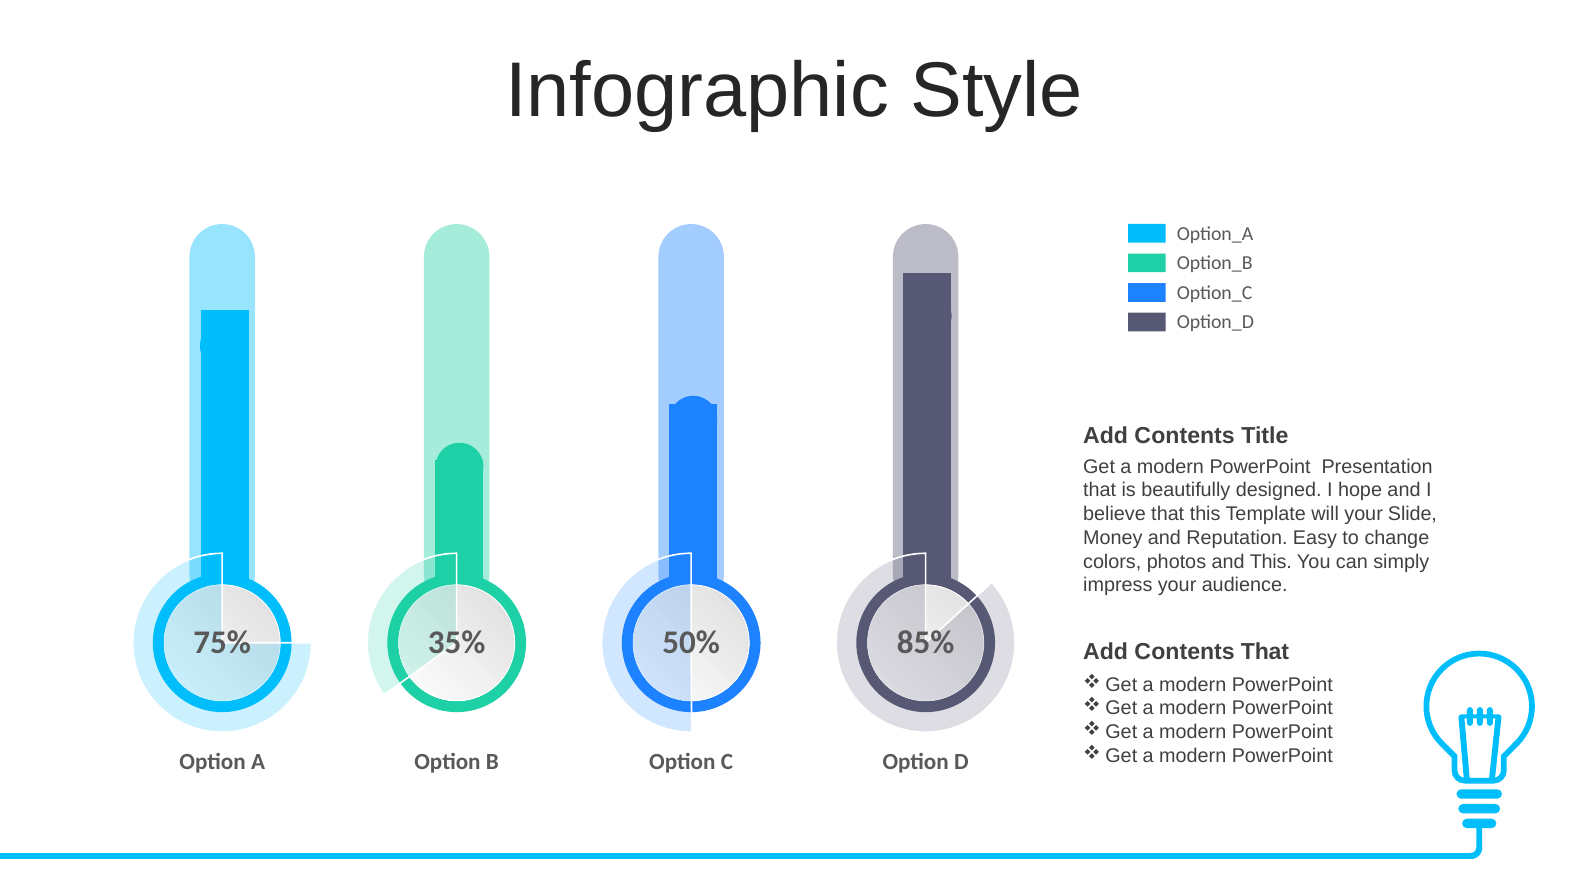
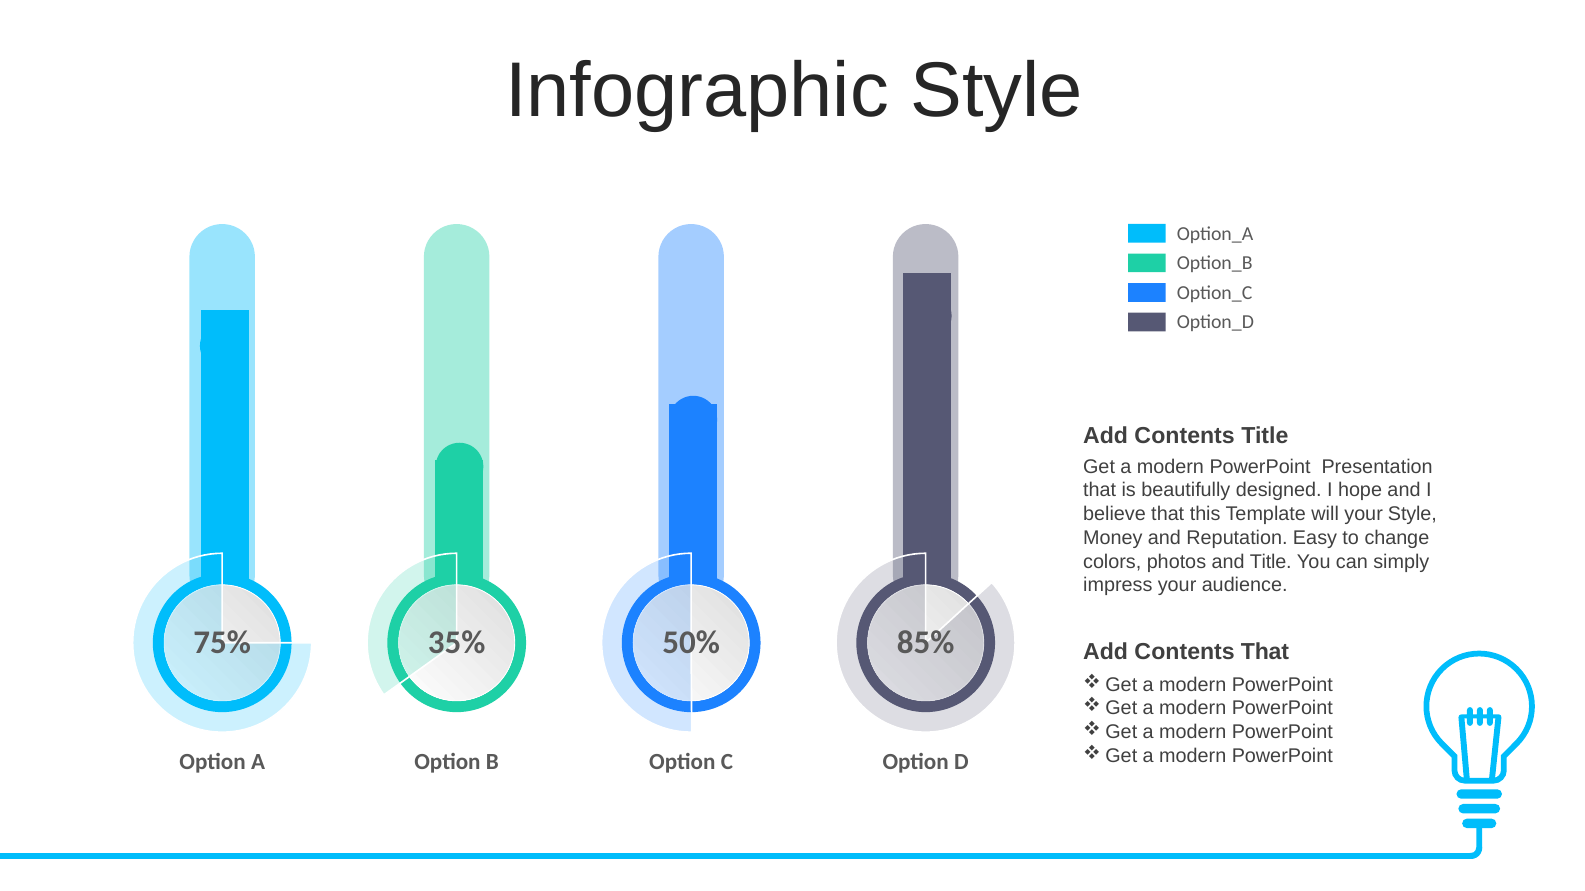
your Slide: Slide -> Style
and This: This -> Title
